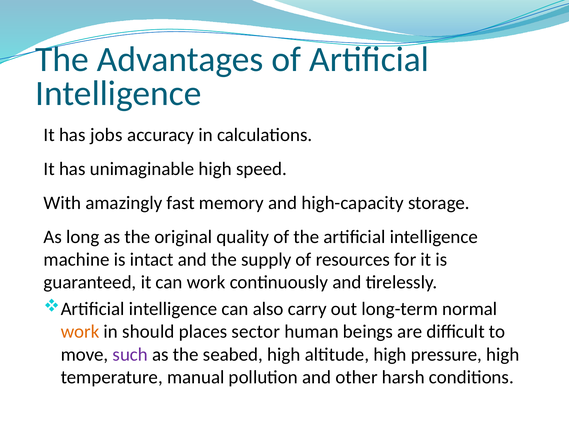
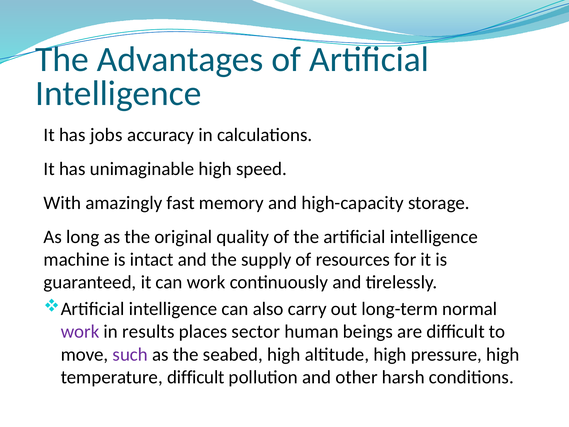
work at (80, 332) colour: orange -> purple
should: should -> results
temperature manual: manual -> difficult
